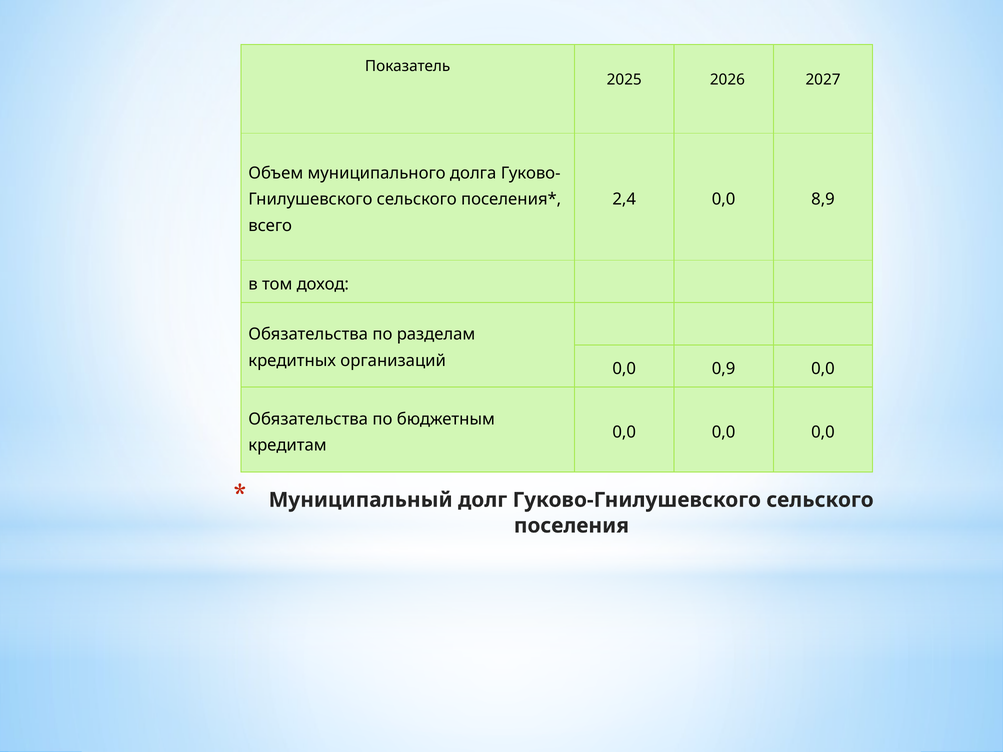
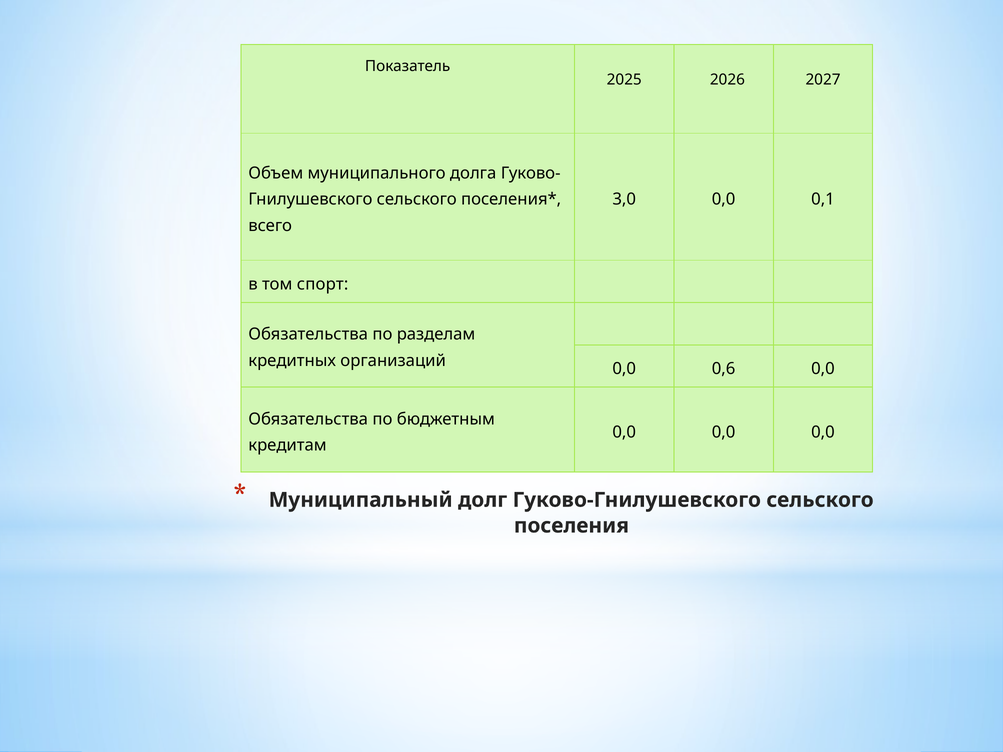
2,4: 2,4 -> 3,0
8,9: 8,9 -> 0,1
доход: доход -> спорт
0,9: 0,9 -> 0,6
